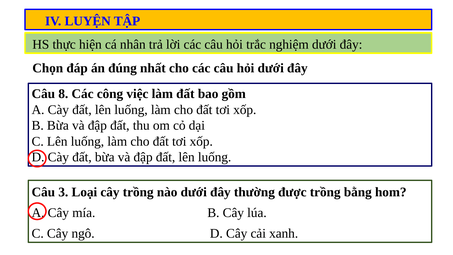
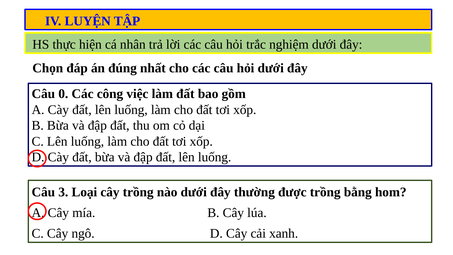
8: 8 -> 0
